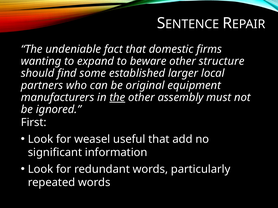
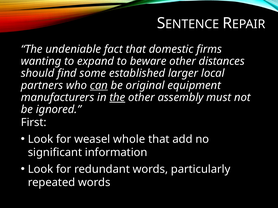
structure: structure -> distances
can underline: none -> present
useful: useful -> whole
